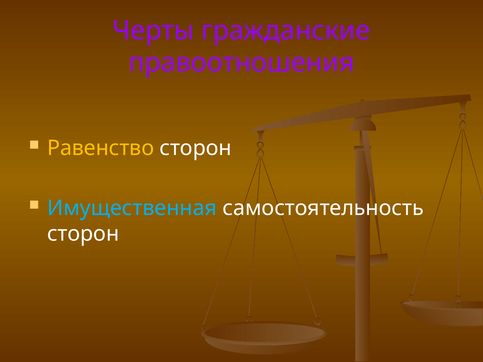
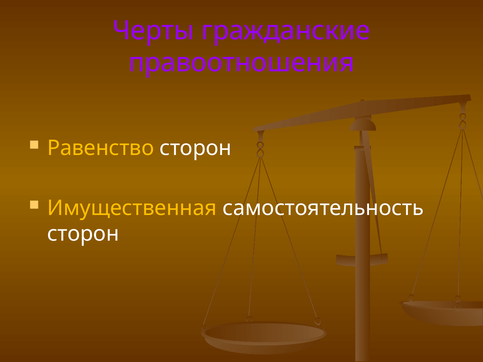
Имущественная colour: light blue -> yellow
